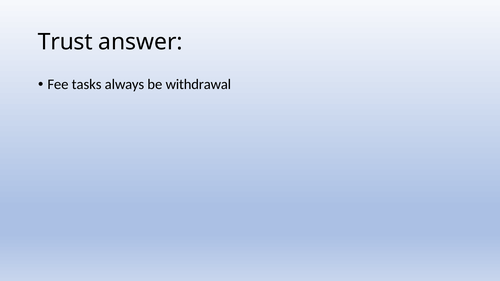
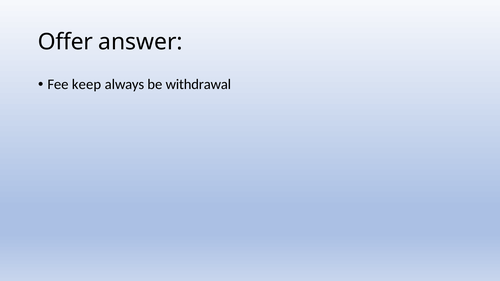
Trust: Trust -> Offer
tasks: tasks -> keep
